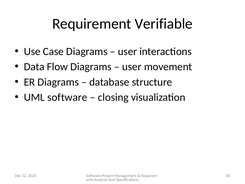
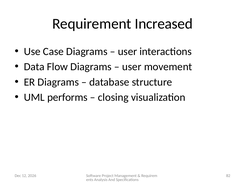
Verifiable: Verifiable -> Increased
UML software: software -> performs
